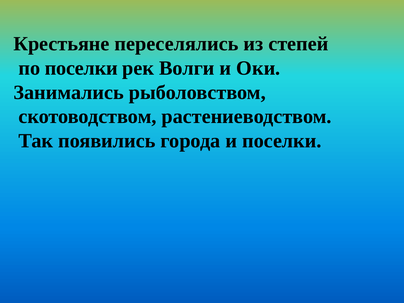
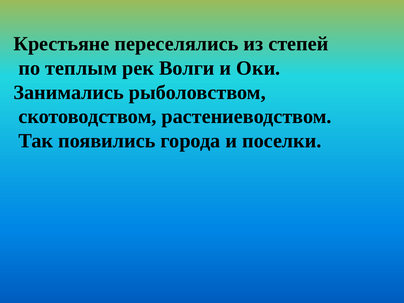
по поселки: поселки -> теплым
